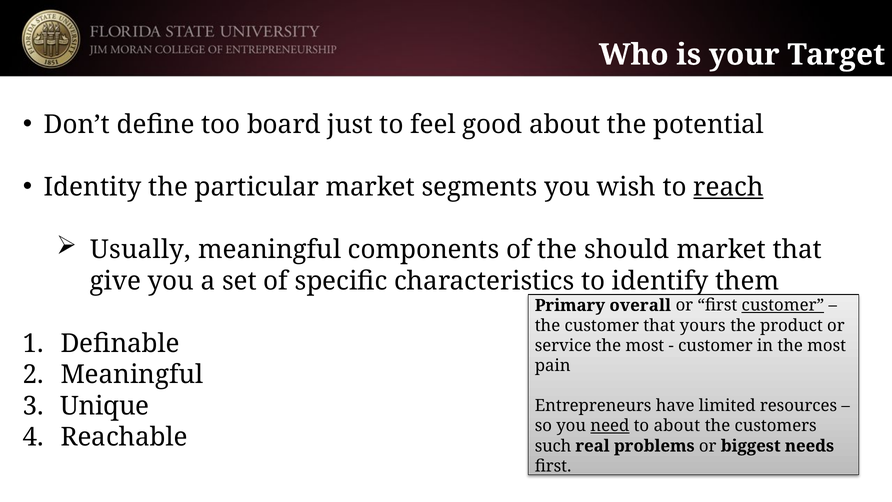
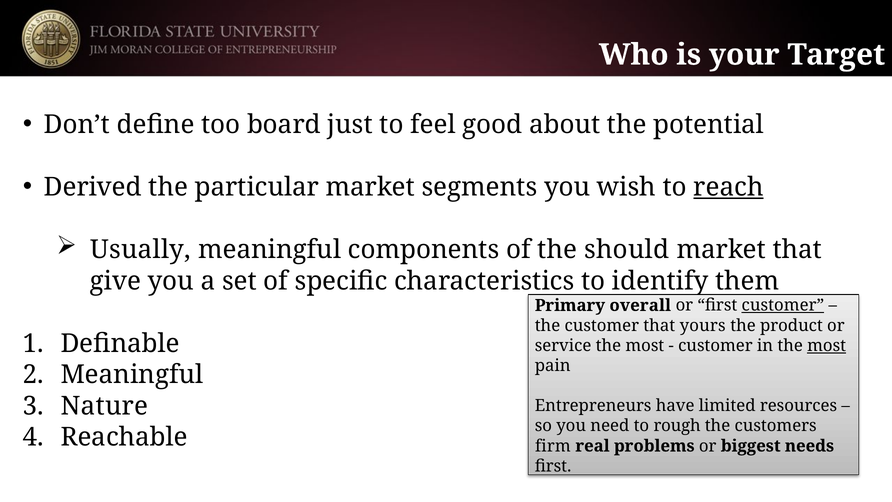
Identity: Identity -> Derived
most at (827, 345) underline: none -> present
Unique: Unique -> Nature
need underline: present -> none
to about: about -> rough
such: such -> firm
